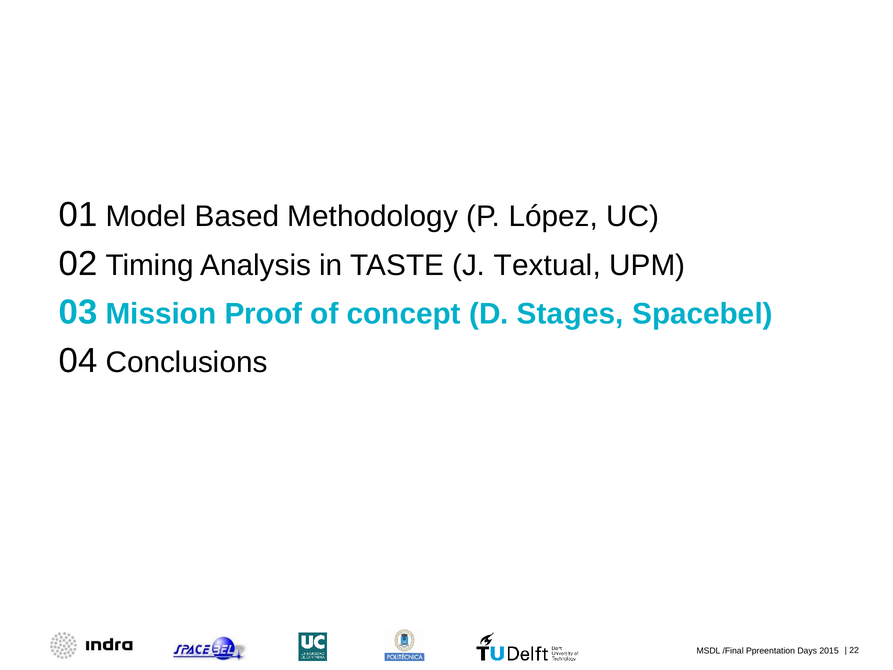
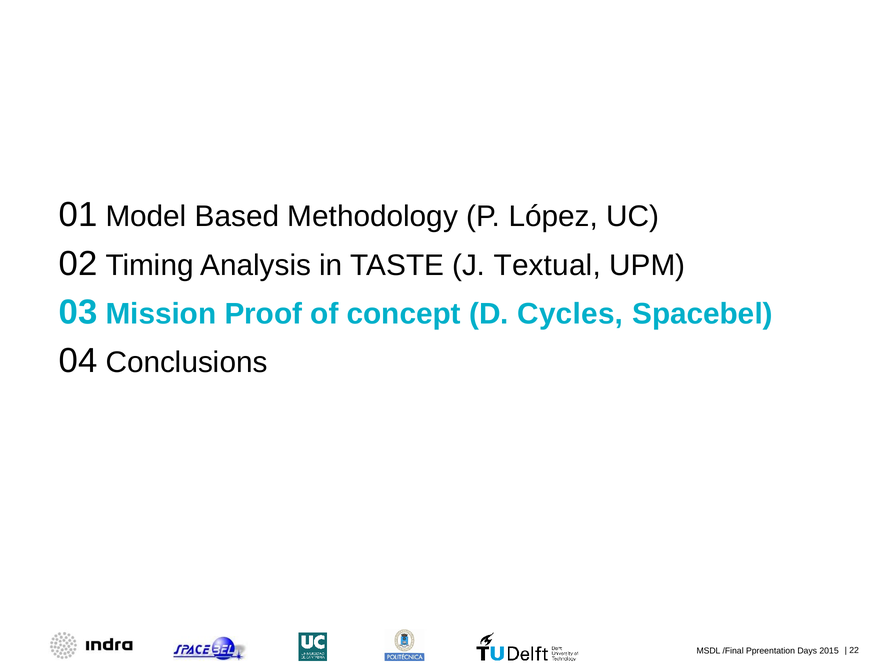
Stages: Stages -> Cycles
